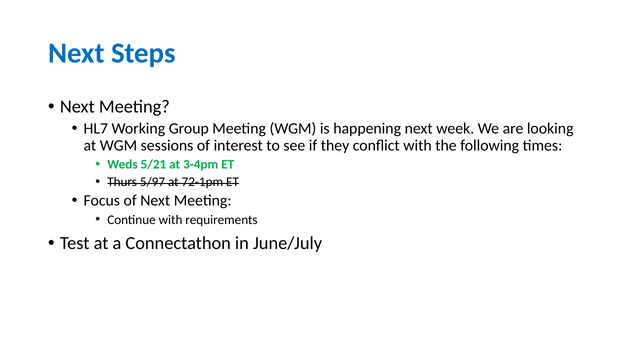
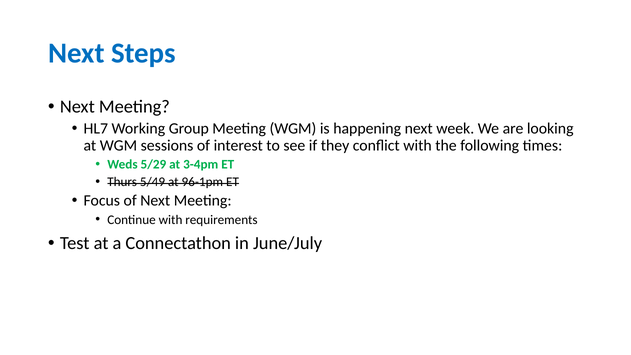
5/21: 5/21 -> 5/29
5/97: 5/97 -> 5/49
72-1pm: 72-1pm -> 96-1pm
